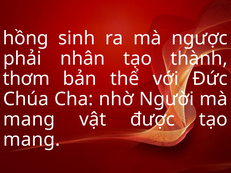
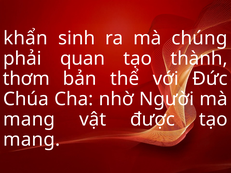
hồng: hồng -> khẩn
ngược: ngược -> chúng
nhân: nhân -> quan
